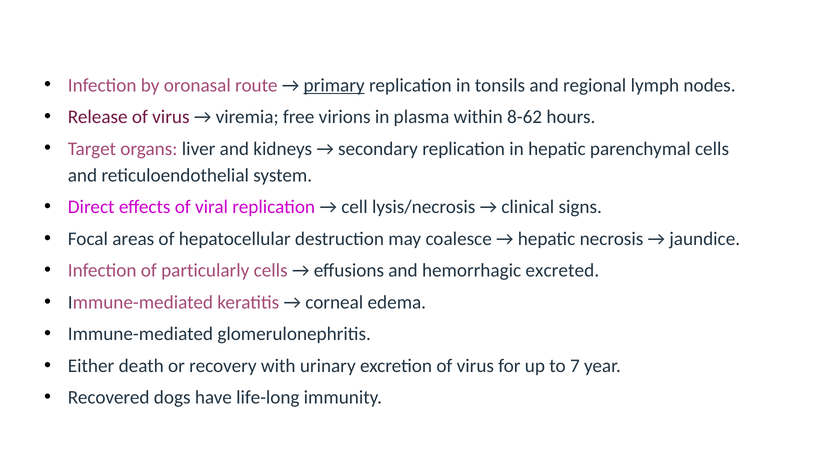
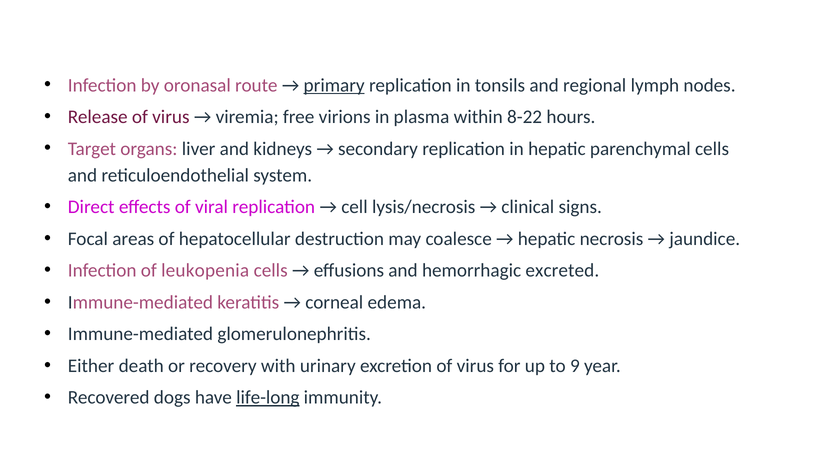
8-62: 8-62 -> 8-22
particularly: particularly -> leukopenia
7: 7 -> 9
life-long underline: none -> present
